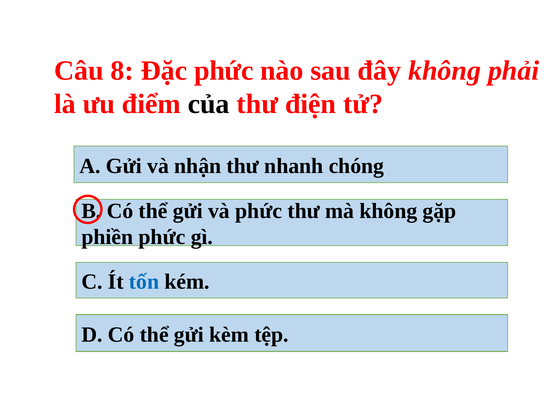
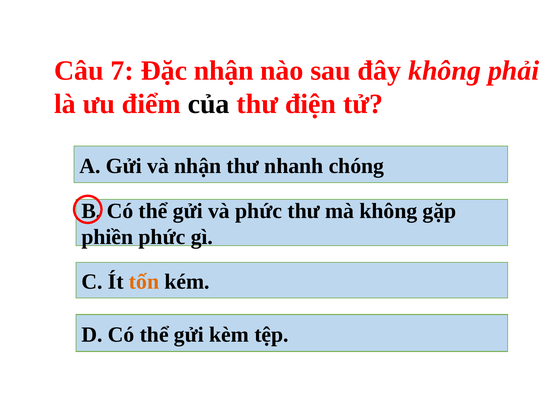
8: 8 -> 7
Đặc phức: phức -> nhận
tốn colour: blue -> orange
